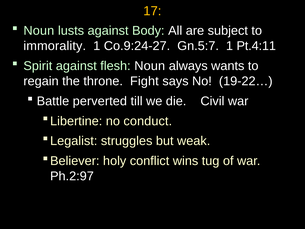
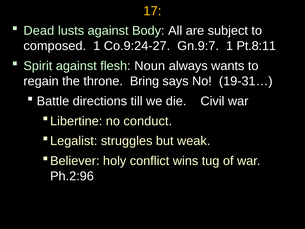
Noun at (39, 31): Noun -> Dead
immorality: immorality -> composed
Gn.5:7: Gn.5:7 -> Gn.9:7
Pt.4:11: Pt.4:11 -> Pt.8:11
Fight: Fight -> Bring
19-22…: 19-22… -> 19-31…
perverted: perverted -> directions
Ph.2:97: Ph.2:97 -> Ph.2:96
